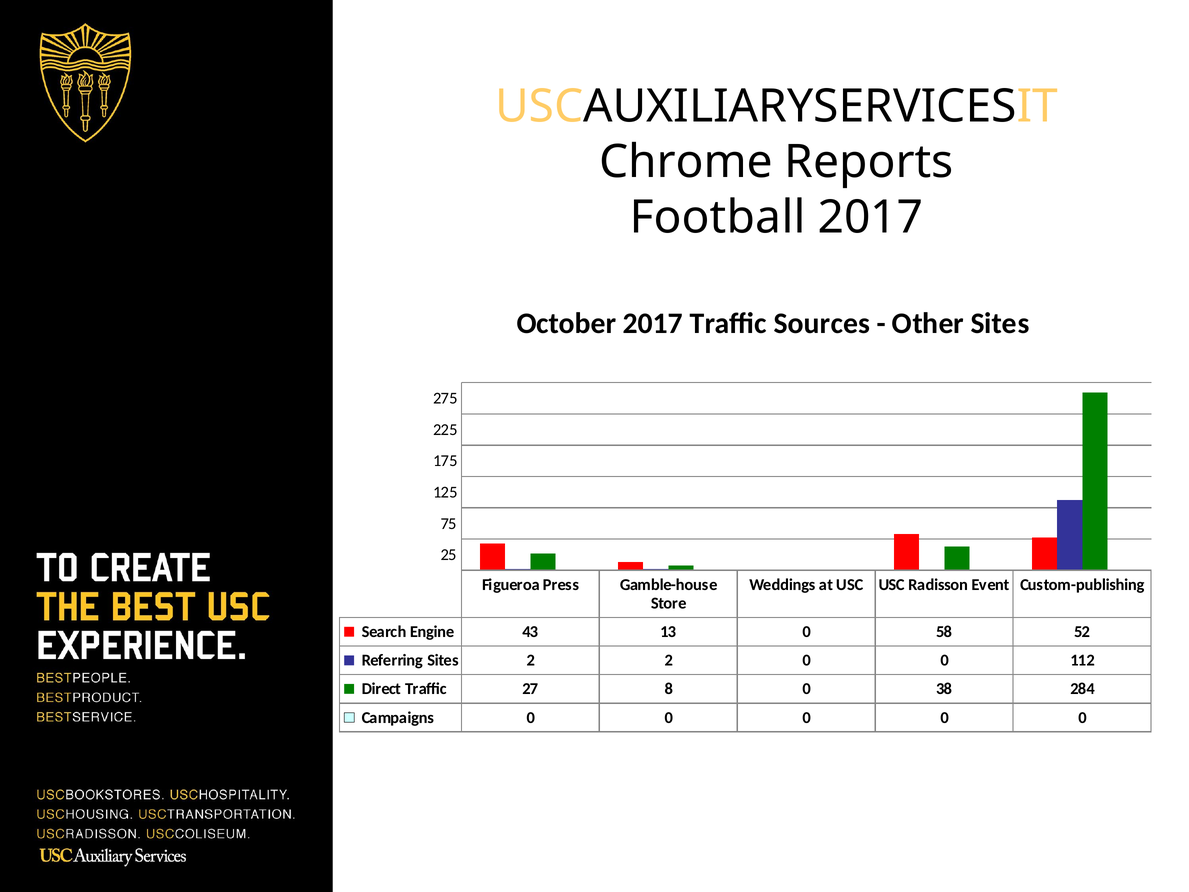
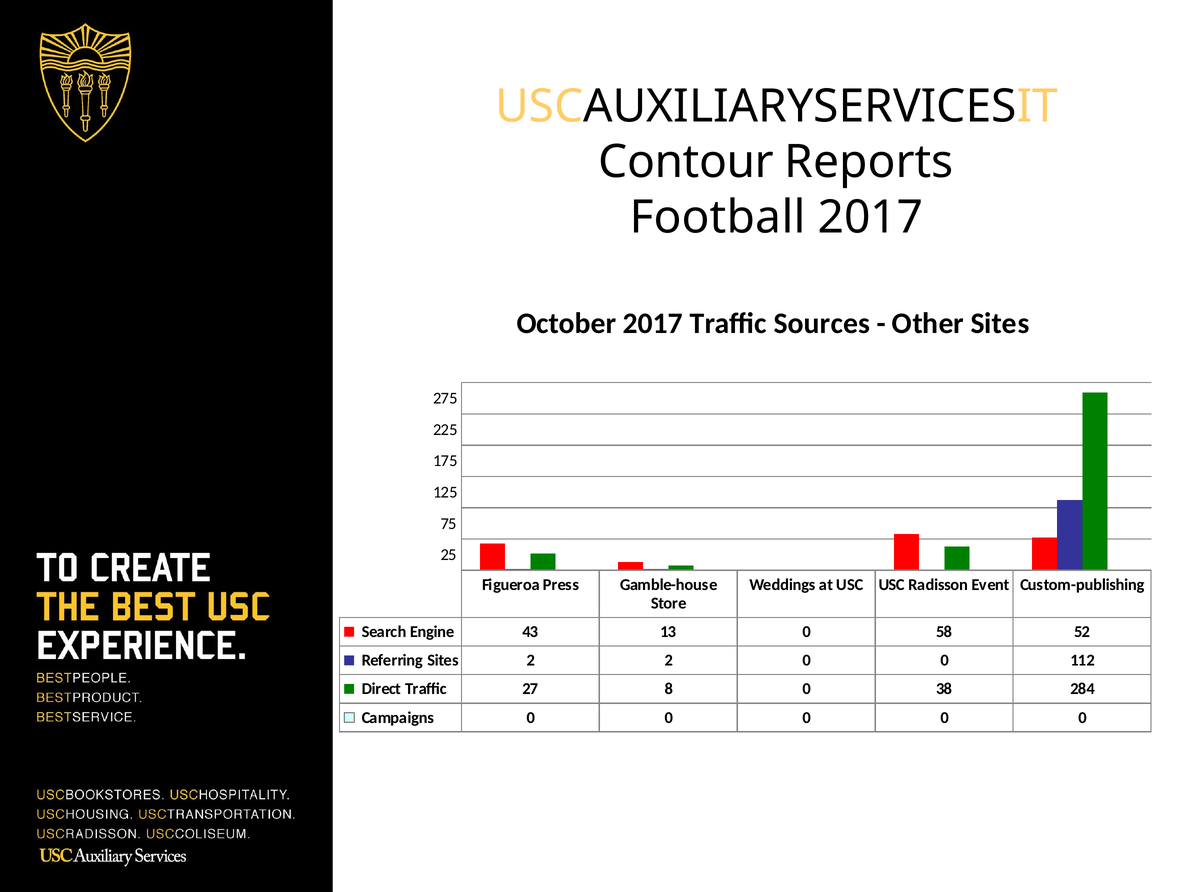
Chrome: Chrome -> Contour
